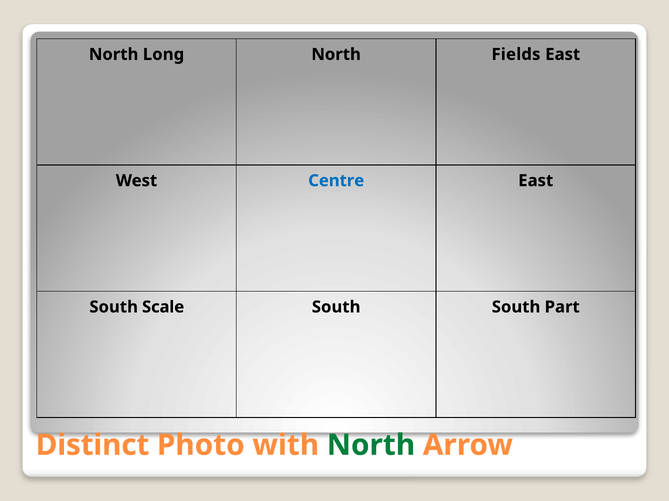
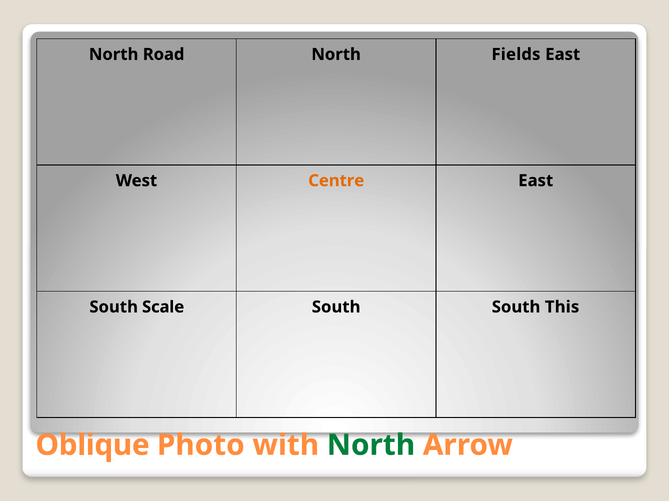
Long: Long -> Road
Centre colour: blue -> orange
Part: Part -> This
Distinct: Distinct -> Oblique
